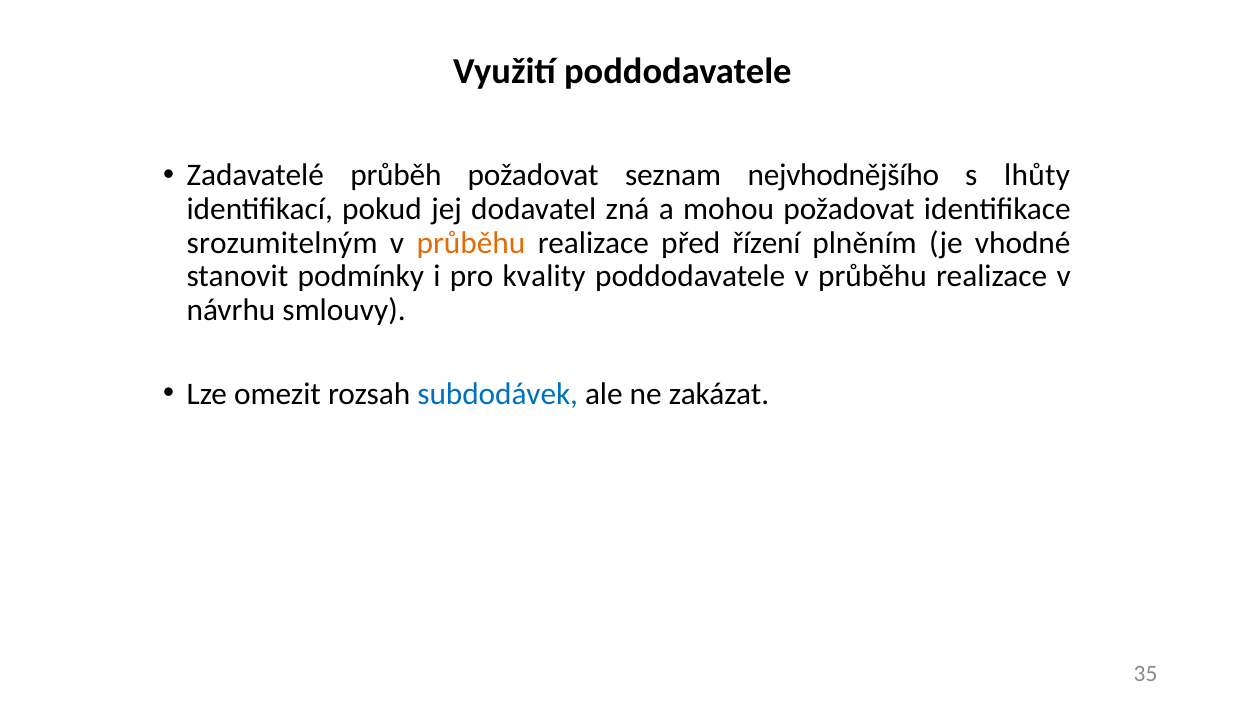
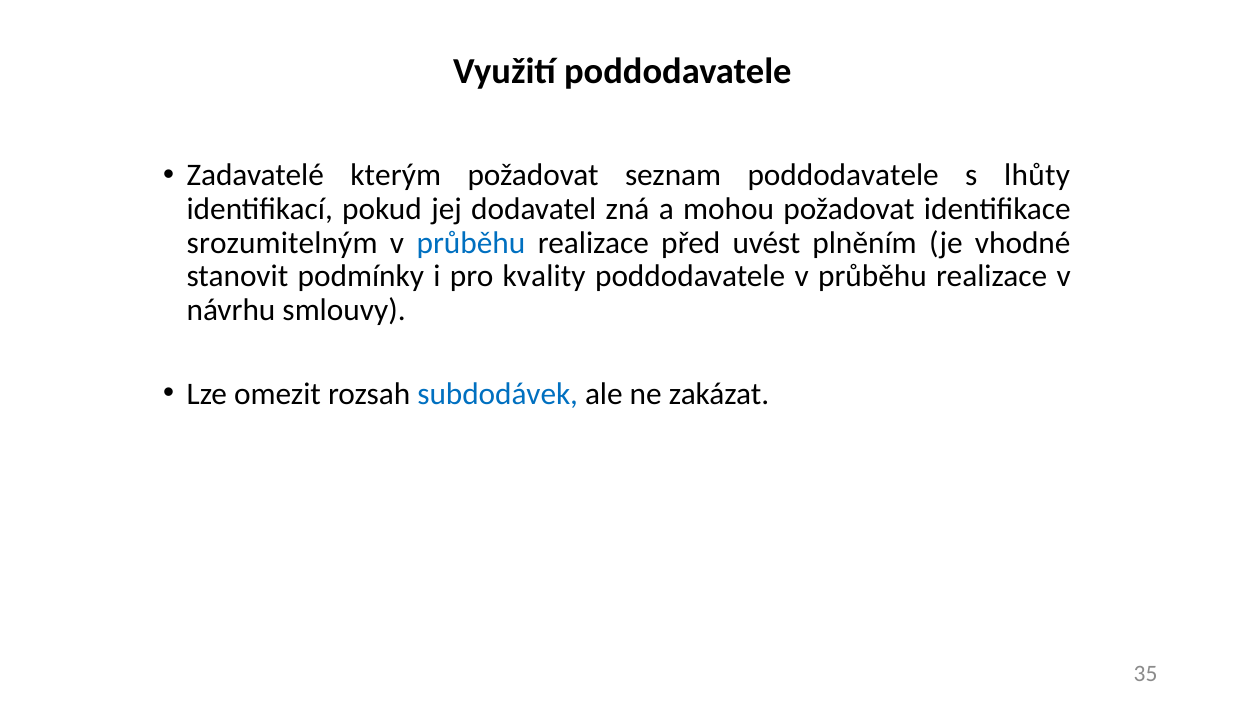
průběh: průběh -> kterým
seznam nejvhodnějšího: nejvhodnějšího -> poddodavatele
průběhu at (471, 243) colour: orange -> blue
řízení: řízení -> uvést
